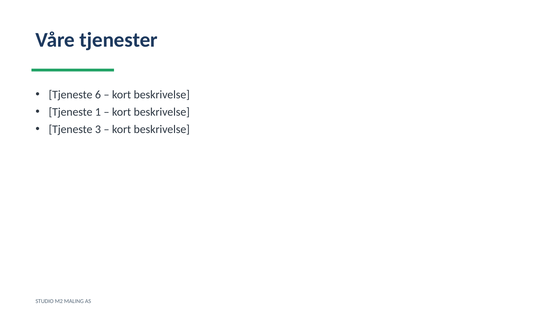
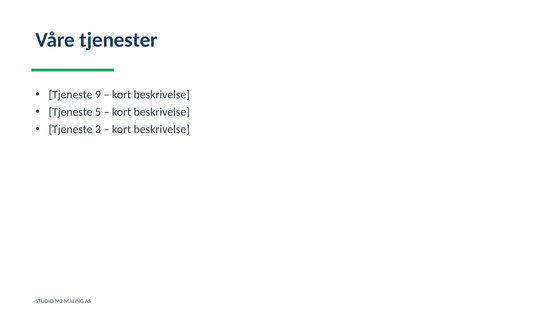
6: 6 -> 9
1: 1 -> 5
